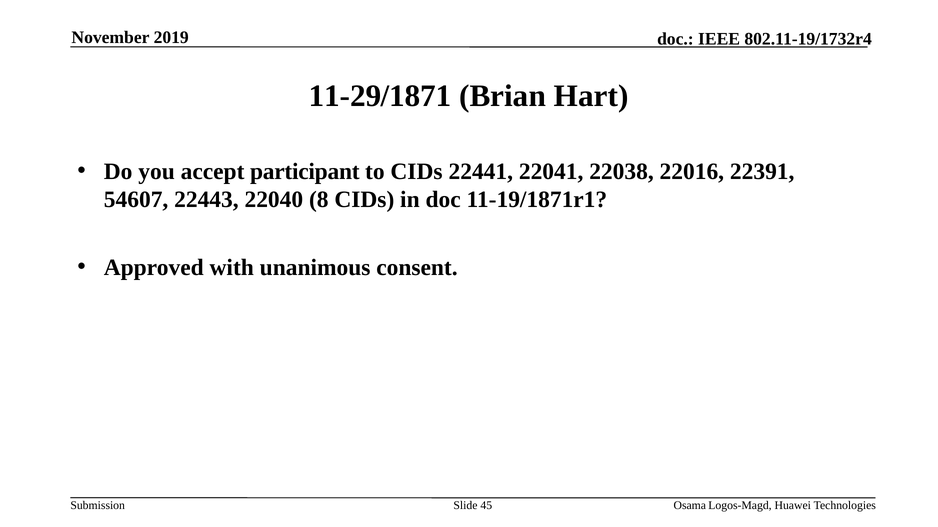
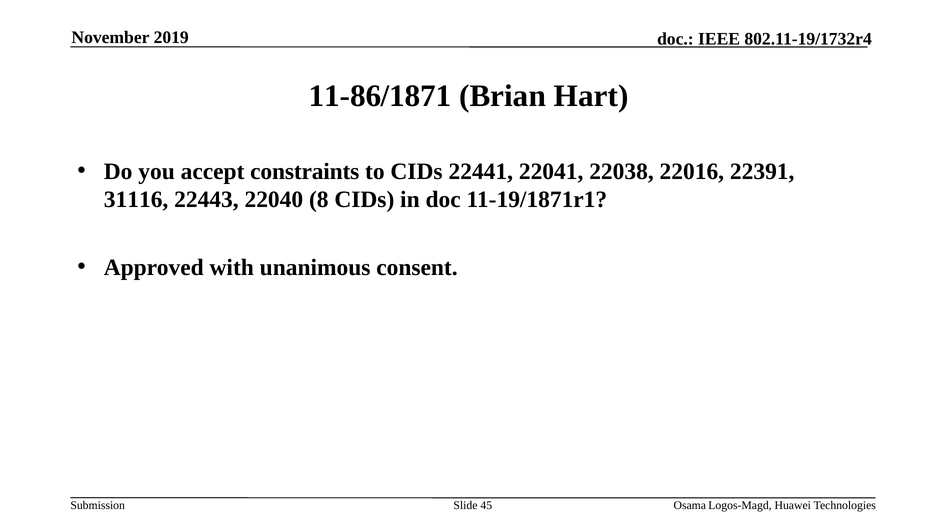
11-29/1871: 11-29/1871 -> 11-86/1871
participant: participant -> constraints
54607: 54607 -> 31116
